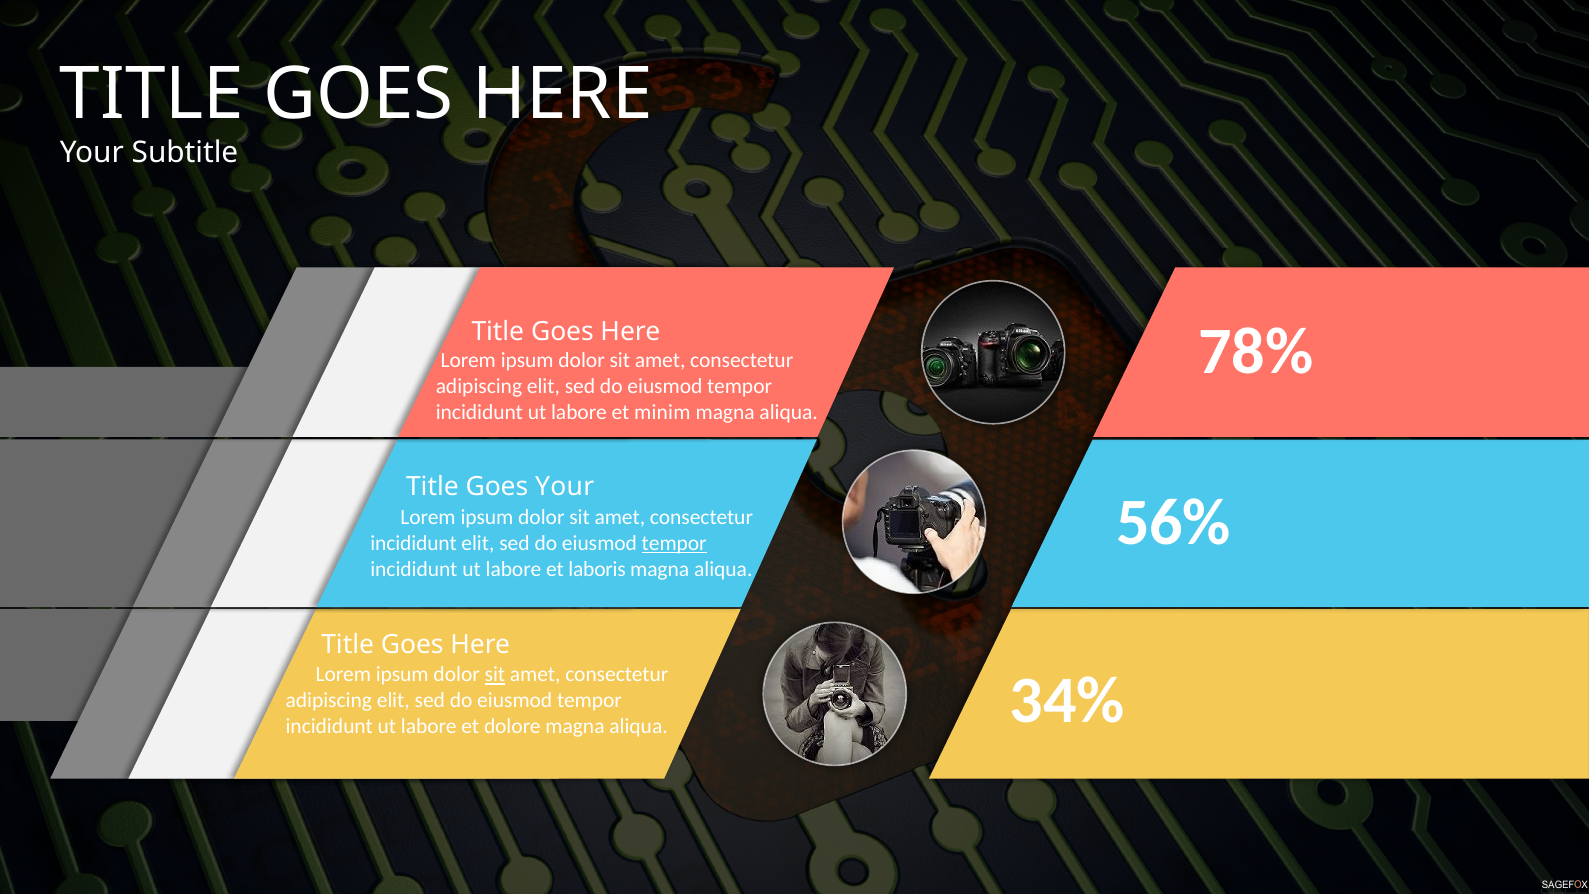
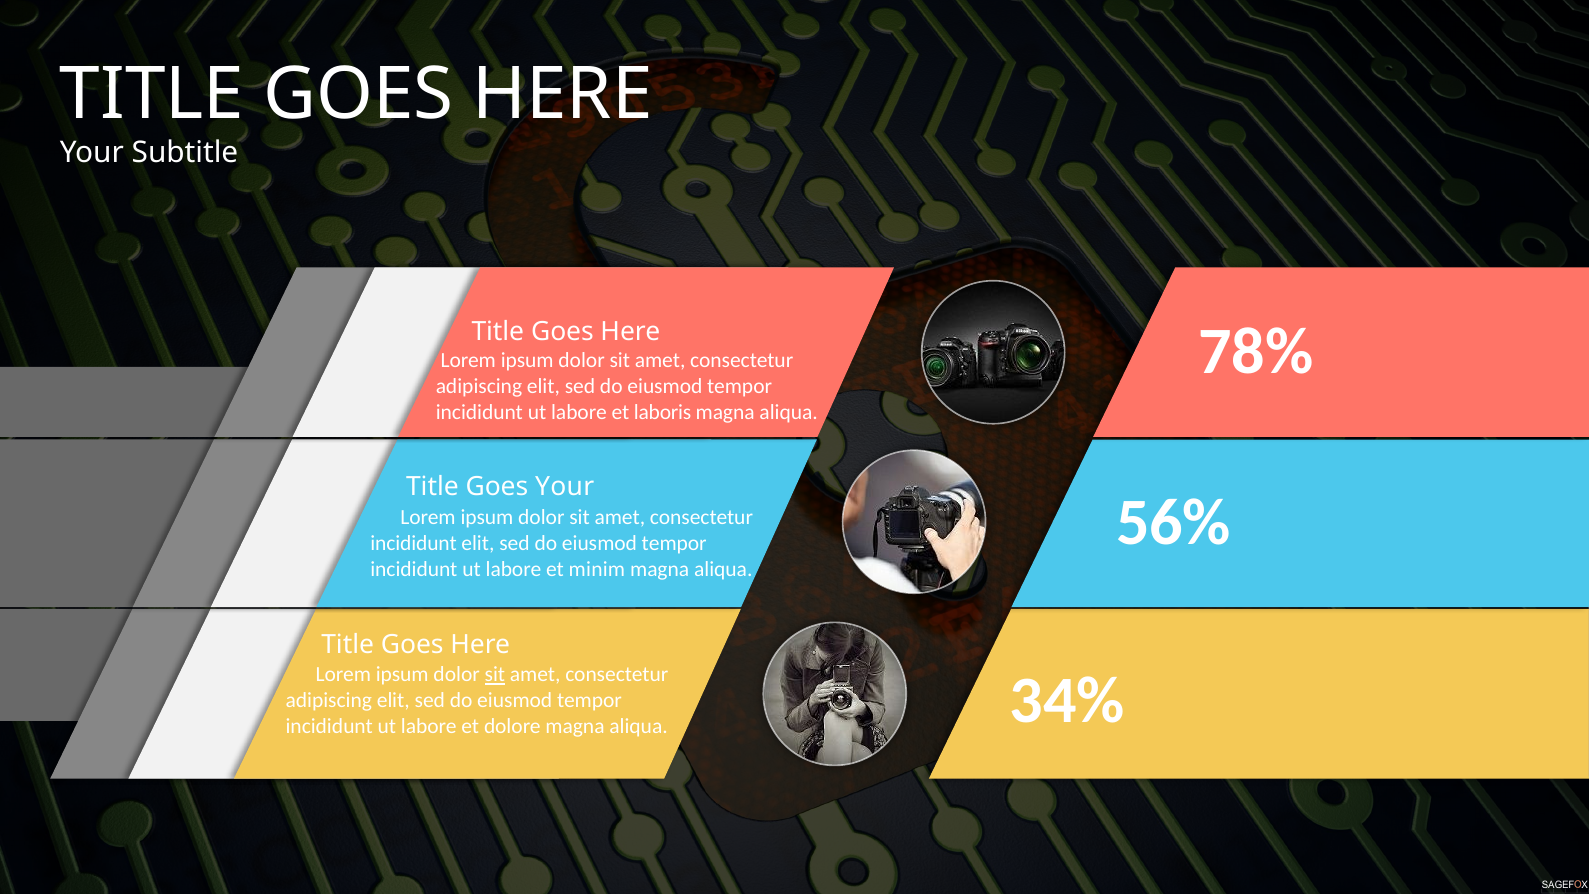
minim: minim -> laboris
tempor at (674, 543) underline: present -> none
laboris: laboris -> minim
